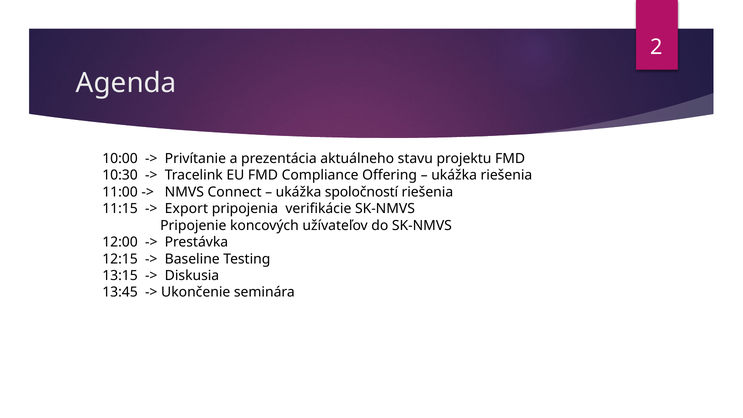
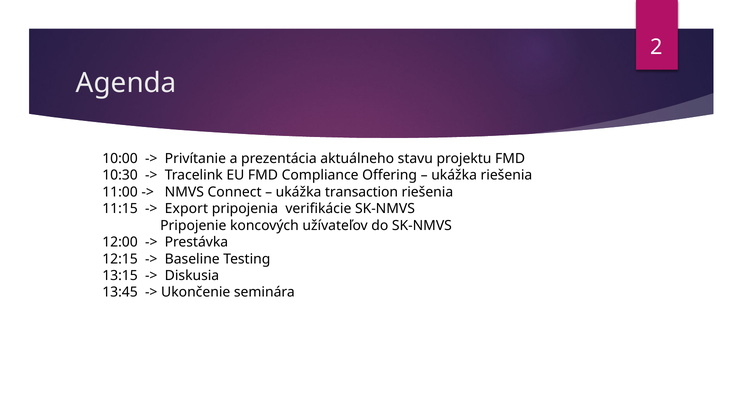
spoločností: spoločností -> transaction
